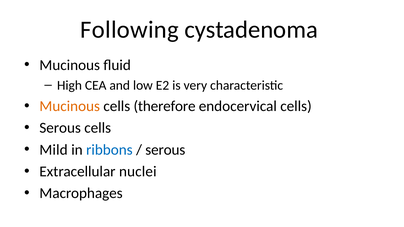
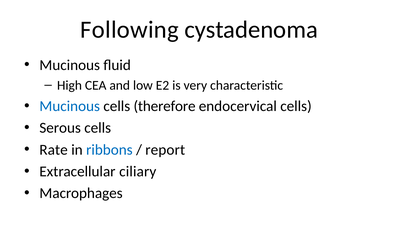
Mucinous at (70, 106) colour: orange -> blue
Mild: Mild -> Rate
serous at (165, 150): serous -> report
nuclei: nuclei -> ciliary
